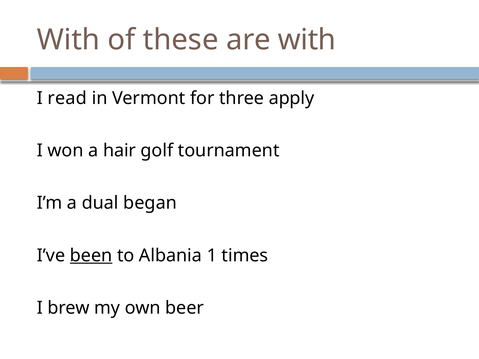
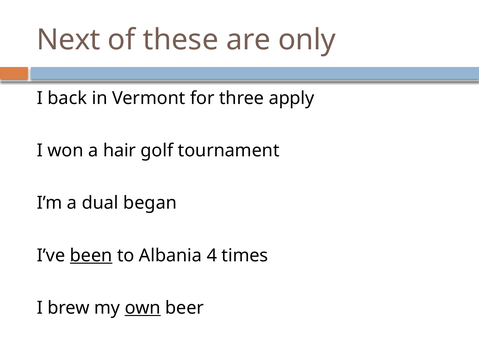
With at (68, 40): With -> Next
are with: with -> only
read: read -> back
1: 1 -> 4
own underline: none -> present
